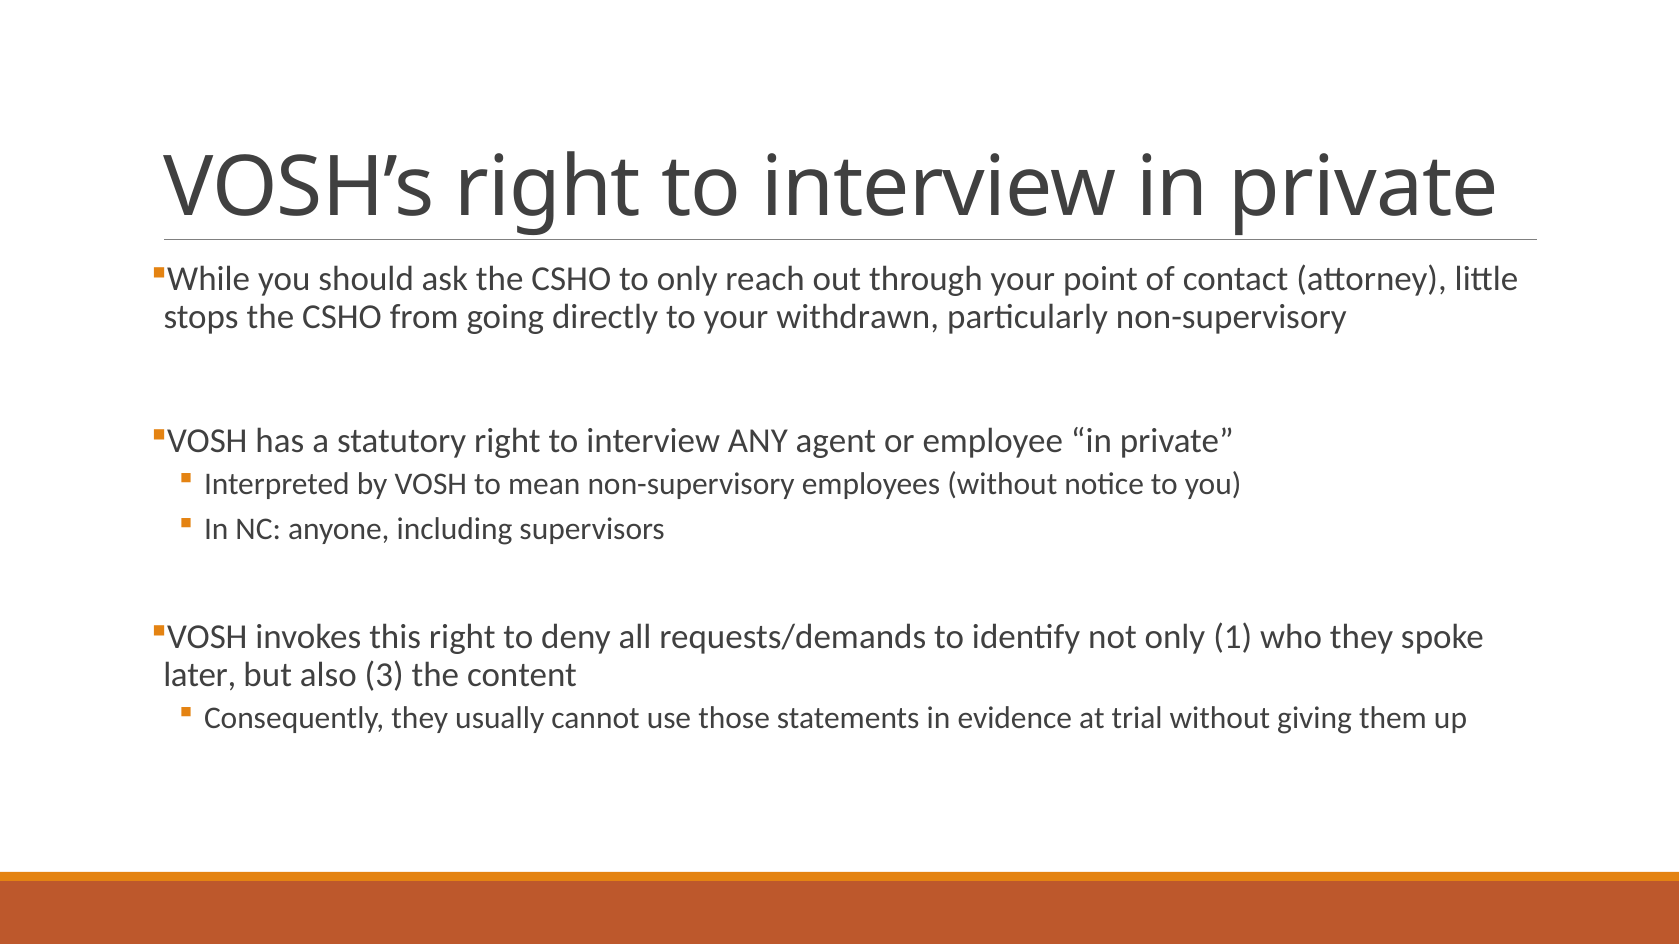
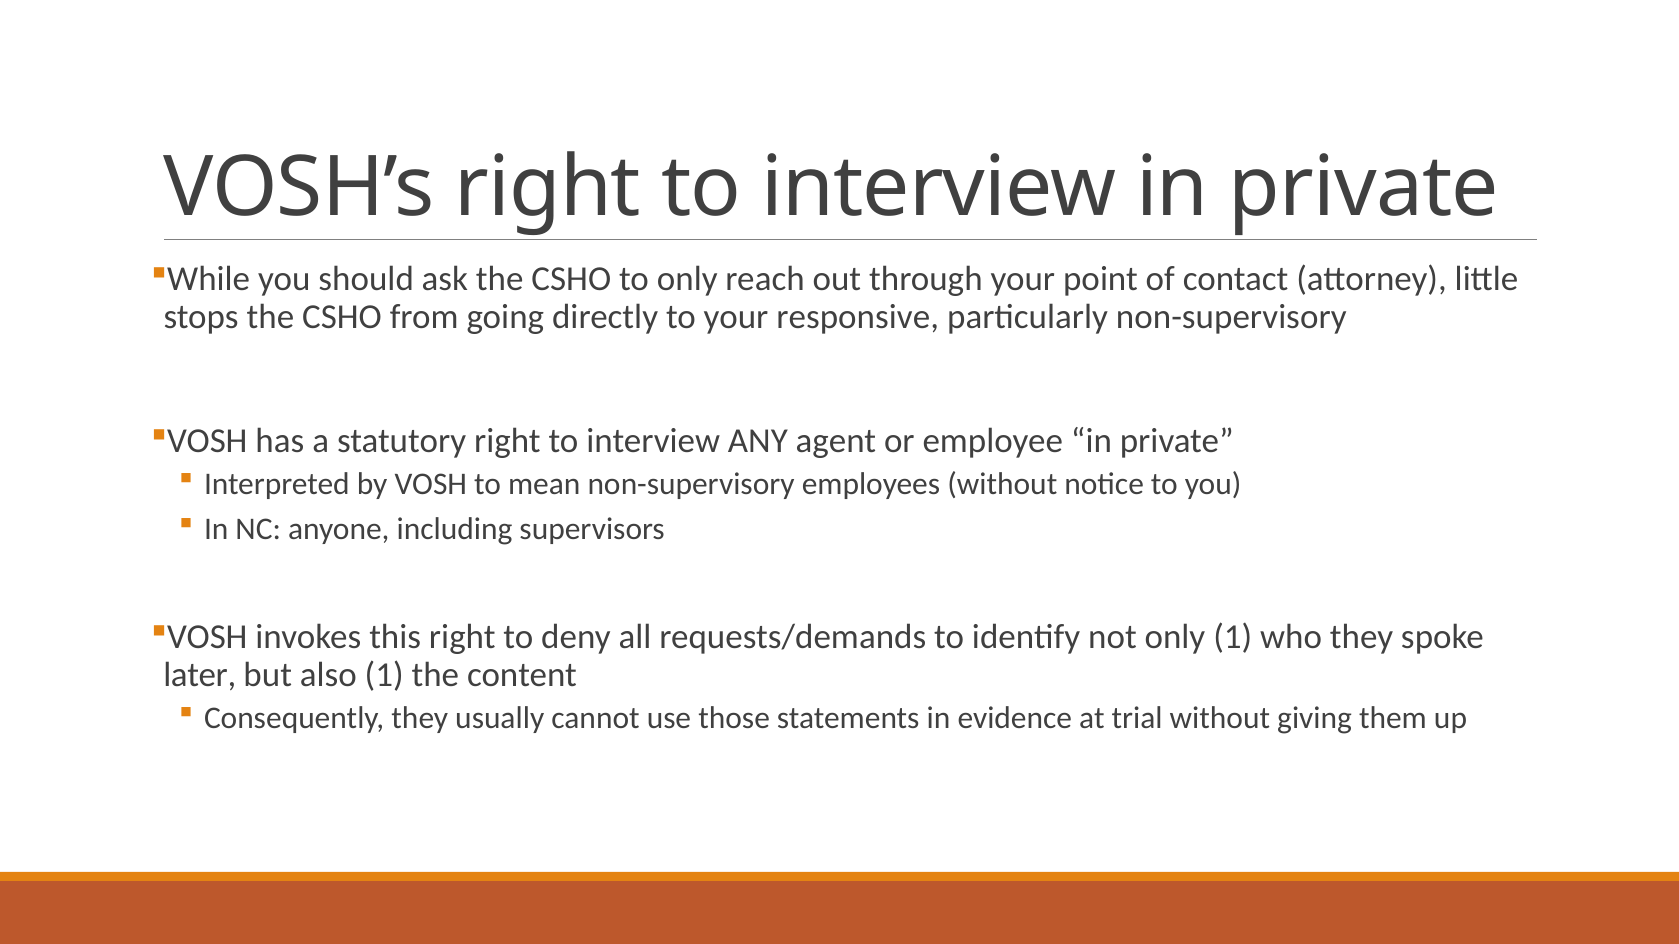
withdrawn: withdrawn -> responsive
also 3: 3 -> 1
